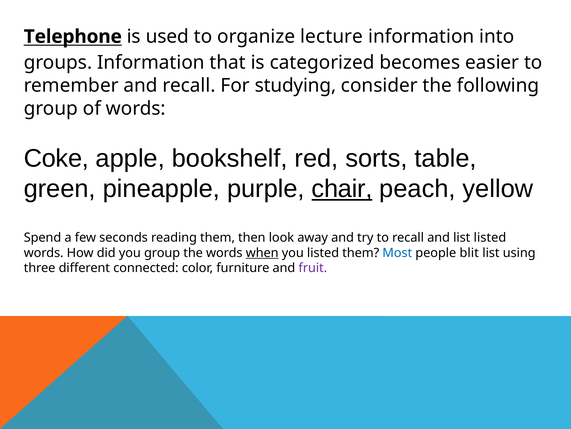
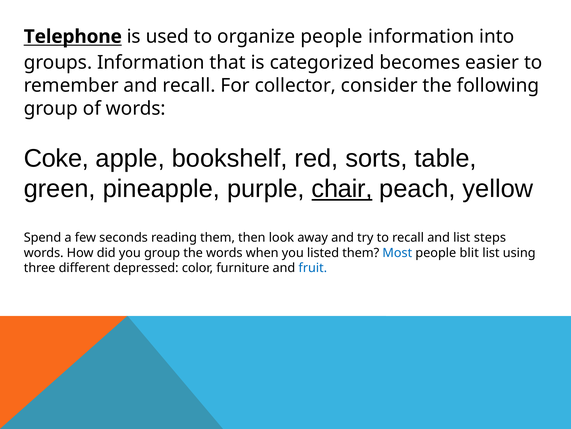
organize lecture: lecture -> people
studying: studying -> collector
list listed: listed -> steps
when underline: present -> none
connected: connected -> depressed
fruit colour: purple -> blue
